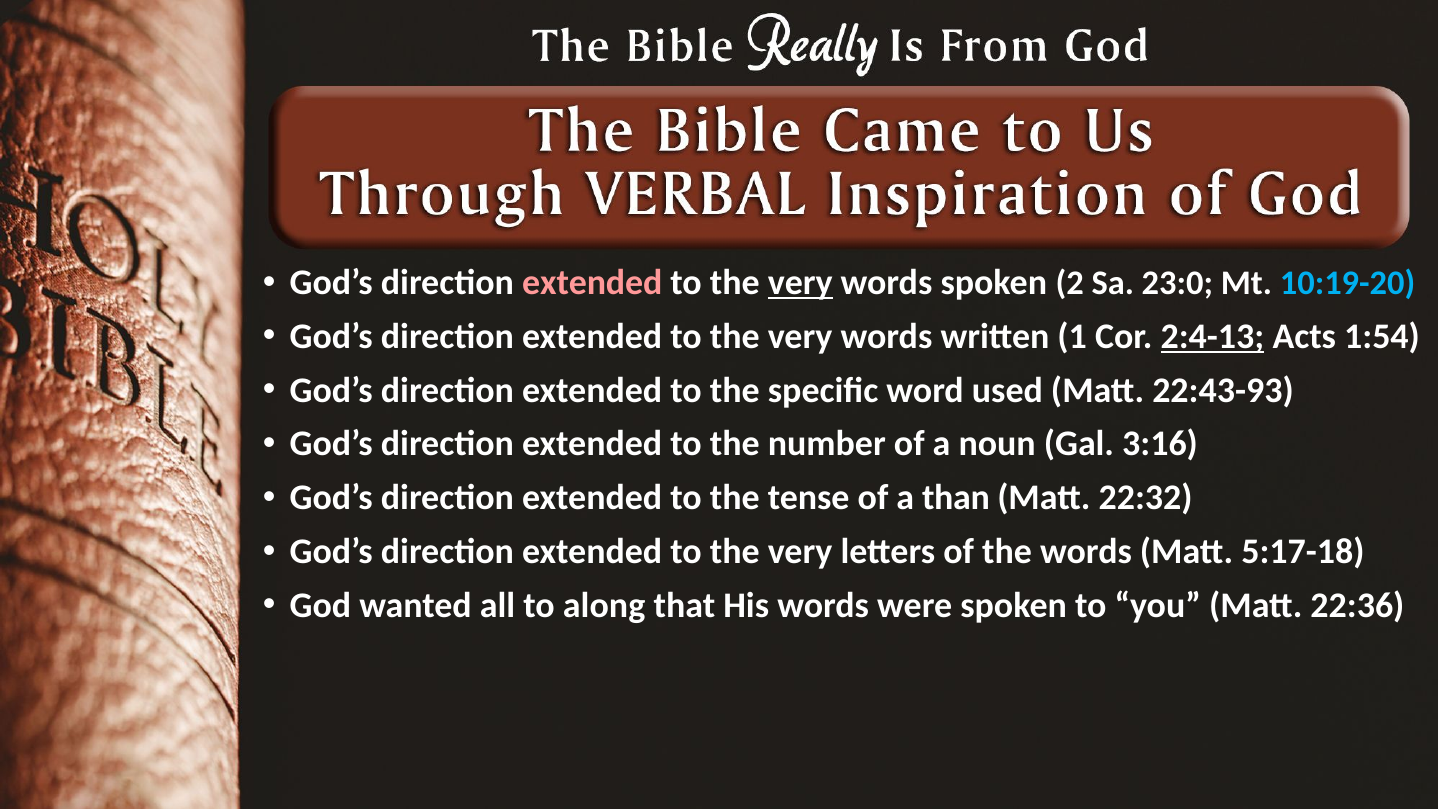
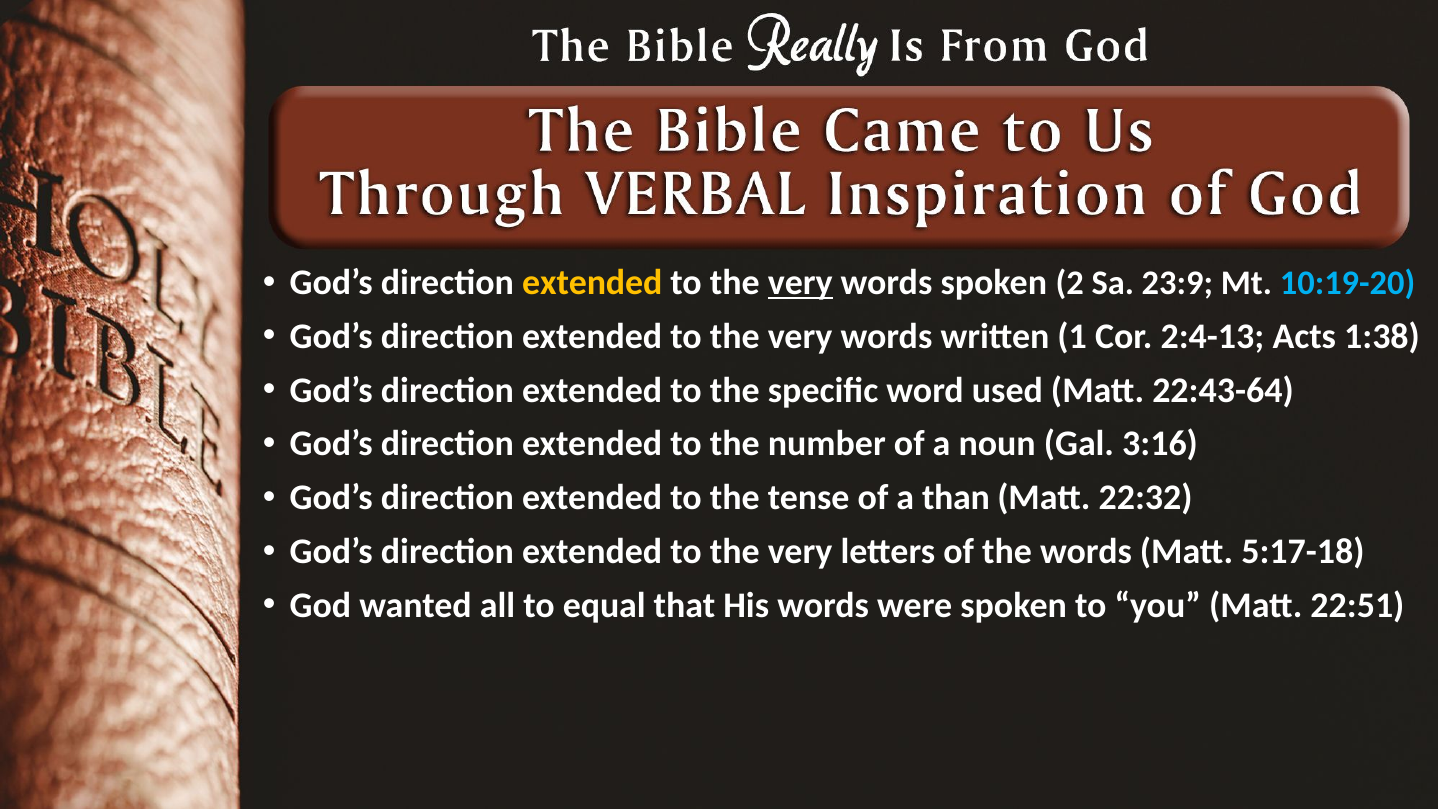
extended at (592, 283) colour: pink -> yellow
23:0: 23:0 -> 23:9
2:4-13 underline: present -> none
1:54: 1:54 -> 1:38
22:43-93: 22:43-93 -> 22:43-64
along: along -> equal
22:36: 22:36 -> 22:51
